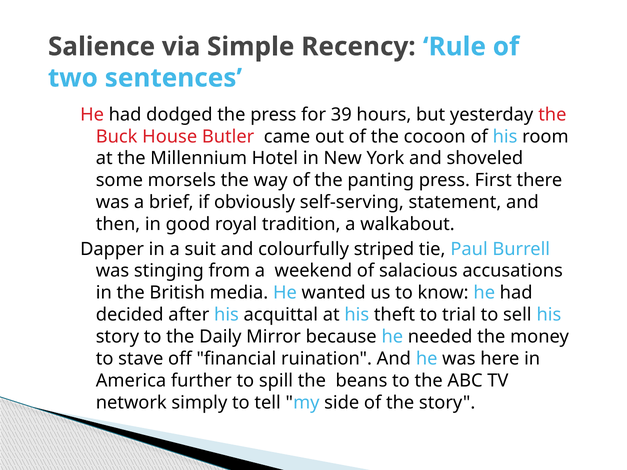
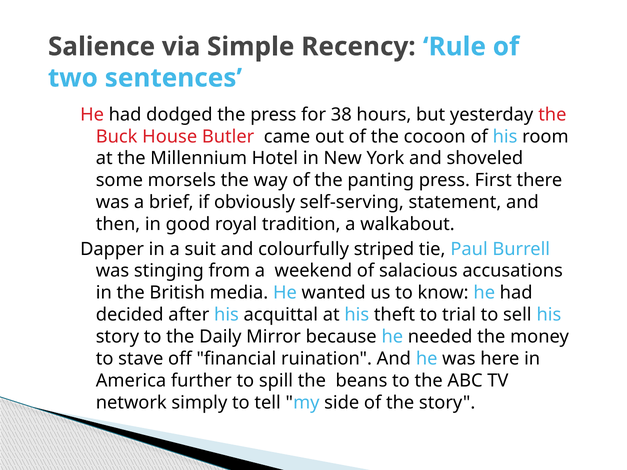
39: 39 -> 38
